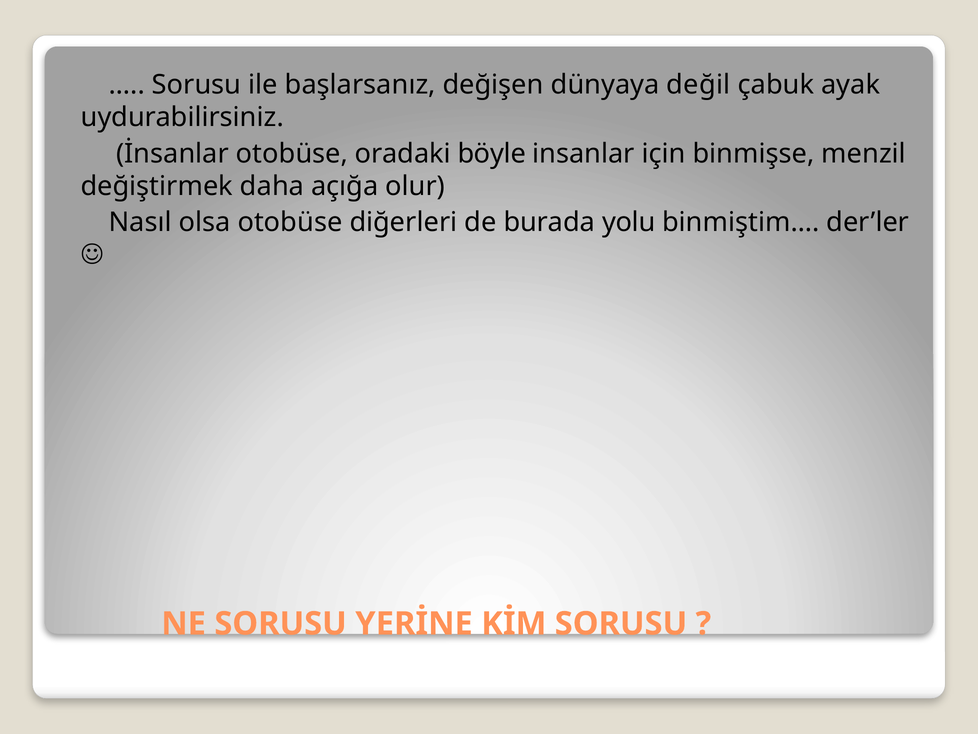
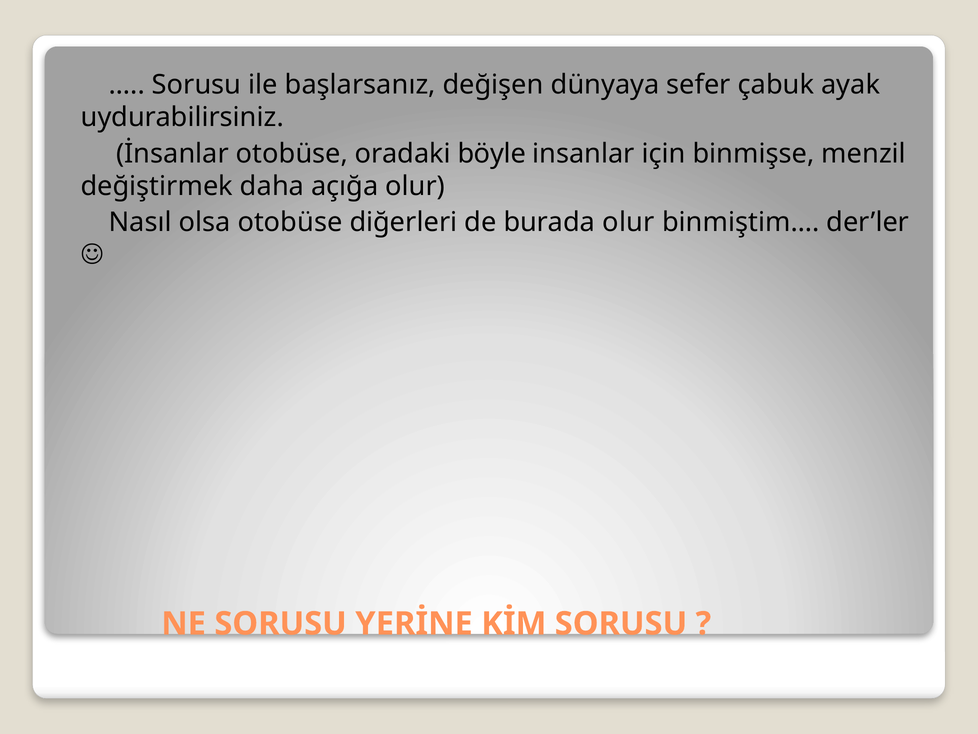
değil: değil -> sefer
burada yolu: yolu -> olur
